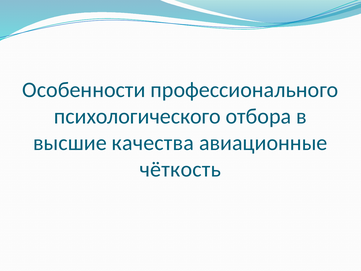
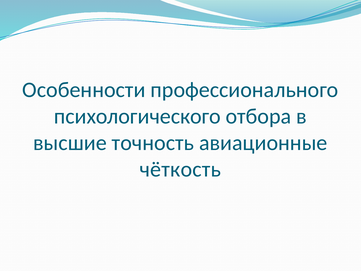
качества: качества -> точность
